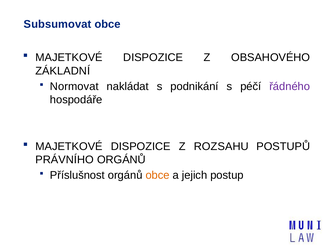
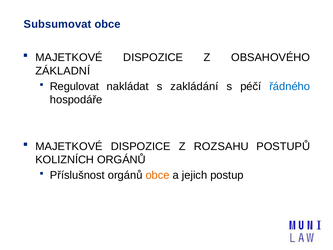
Normovat: Normovat -> Regulovat
podnikání: podnikání -> zakládání
řádného colour: purple -> blue
PRÁVNÍHO: PRÁVNÍHO -> KOLIZNÍCH
